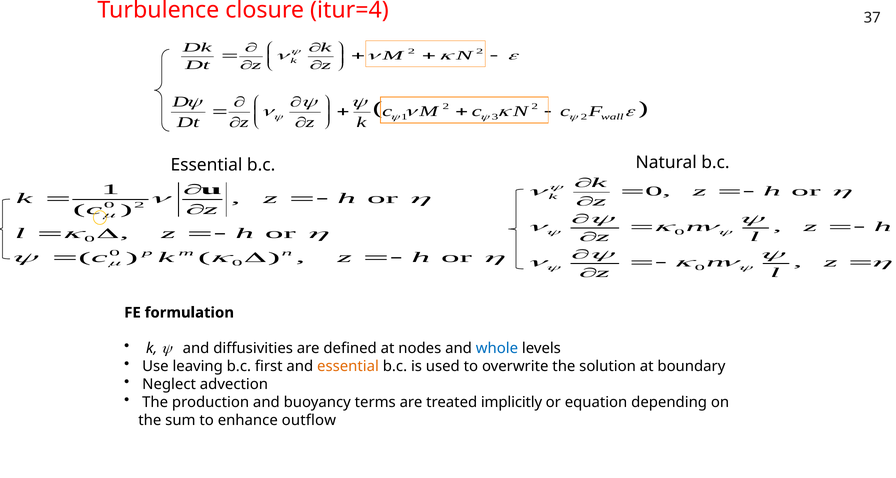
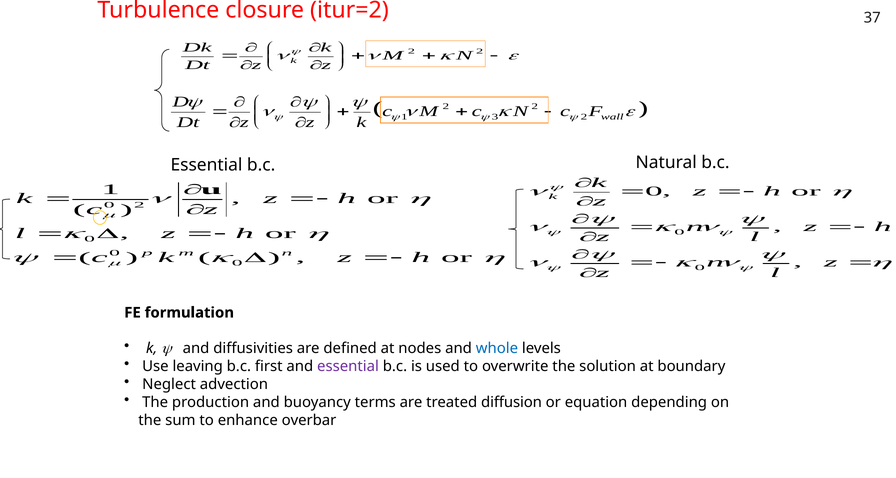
itur=4: itur=4 -> itur=2
essential at (348, 366) colour: orange -> purple
implicitly: implicitly -> diffusion
outflow: outflow -> overbar
